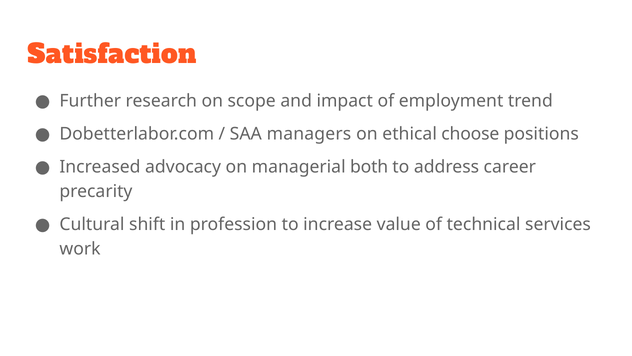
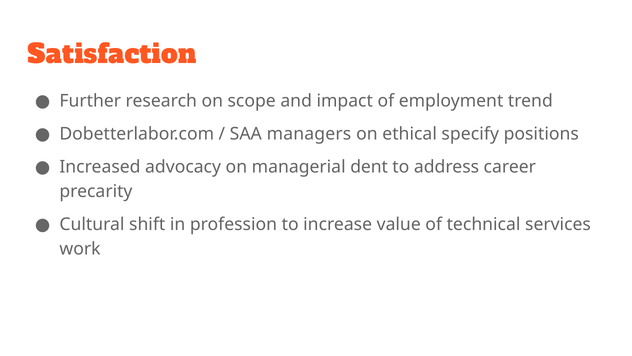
choose: choose -> specify
both: both -> dent
